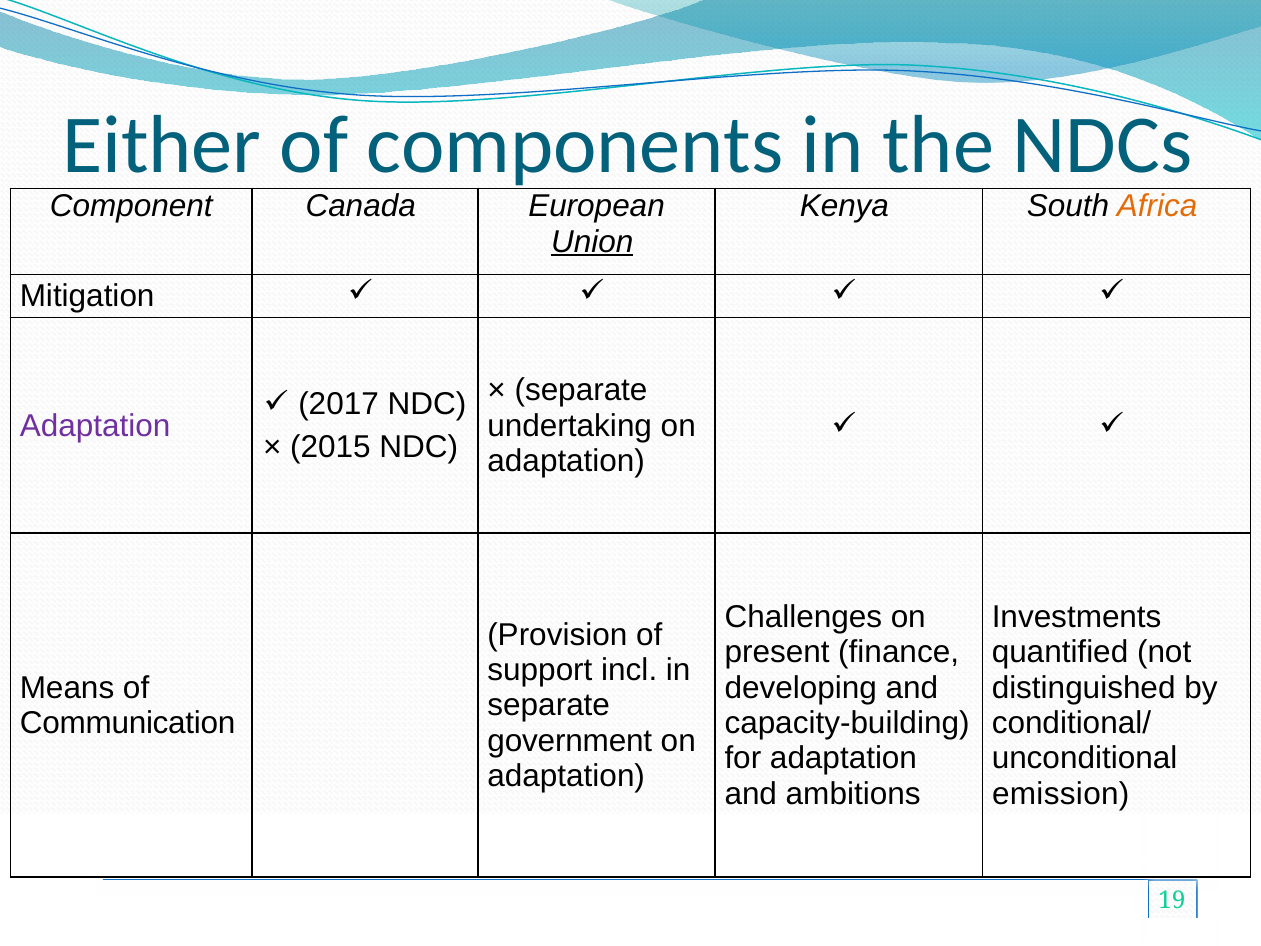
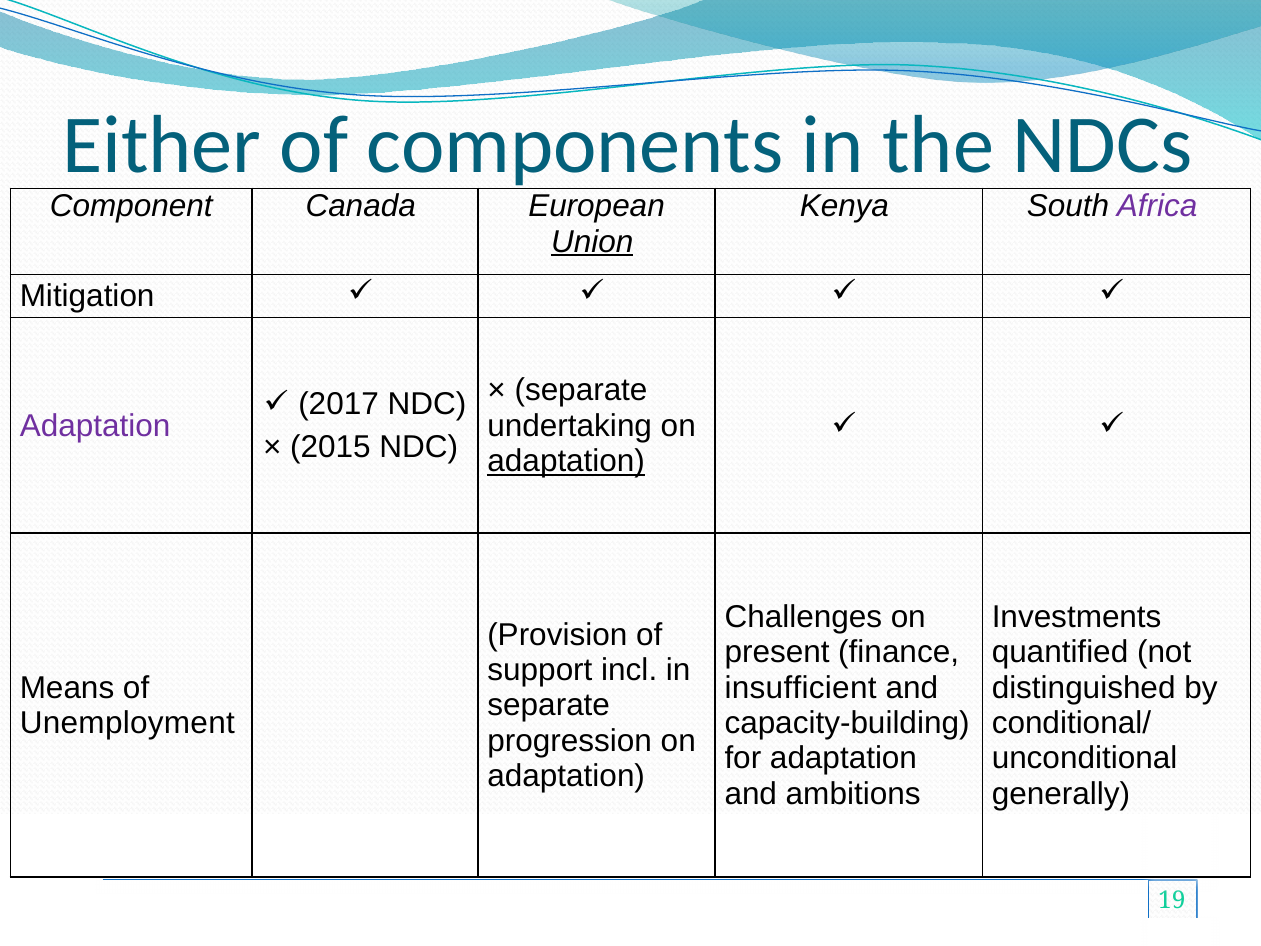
Africa colour: orange -> purple
adaptation at (566, 461) underline: none -> present
developing: developing -> insufficient
Communication: Communication -> Unemployment
government: government -> progression
emission: emission -> generally
